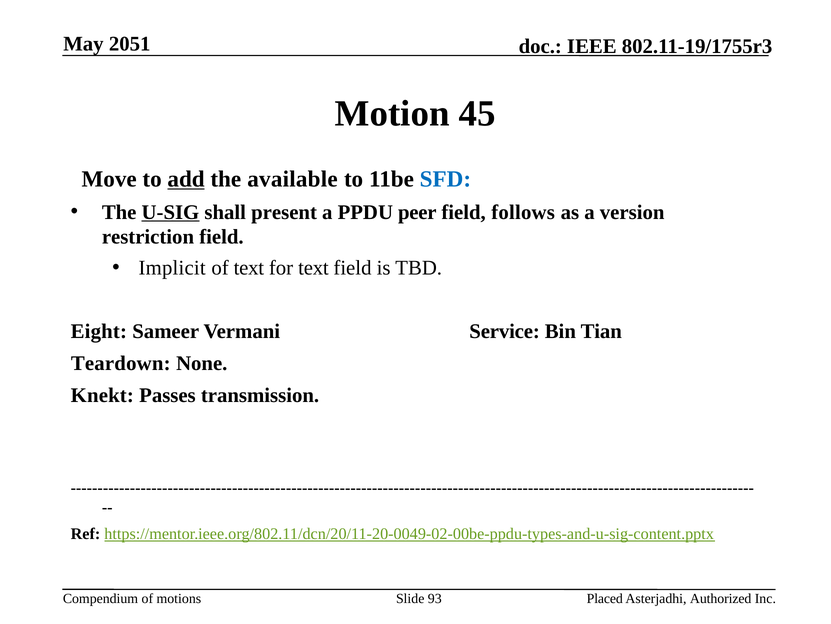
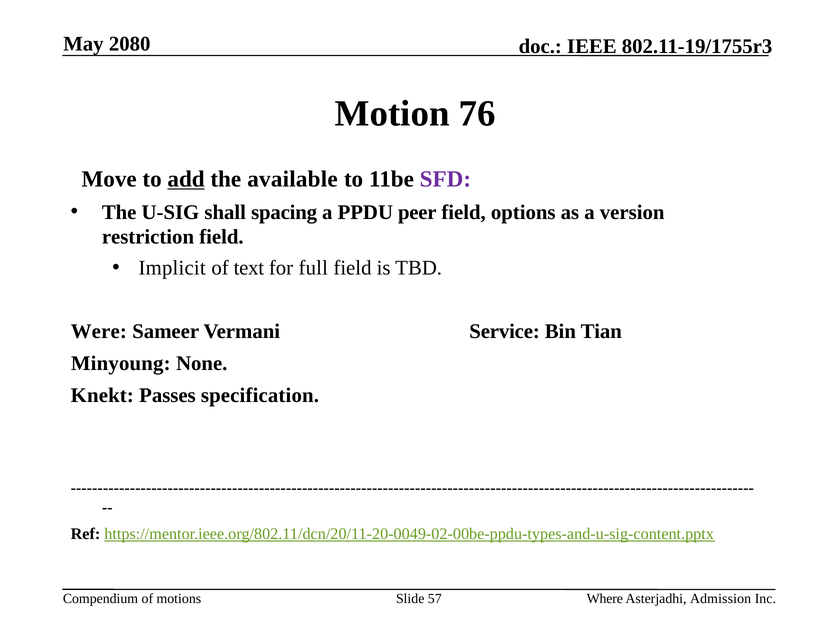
2051: 2051 -> 2080
45: 45 -> 76
SFD colour: blue -> purple
U-SIG underline: present -> none
present: present -> spacing
follows: follows -> options
for text: text -> full
Eight: Eight -> Were
Teardown: Teardown -> Minyoung
transmission: transmission -> specification
93: 93 -> 57
Placed: Placed -> Where
Authorized: Authorized -> Admission
